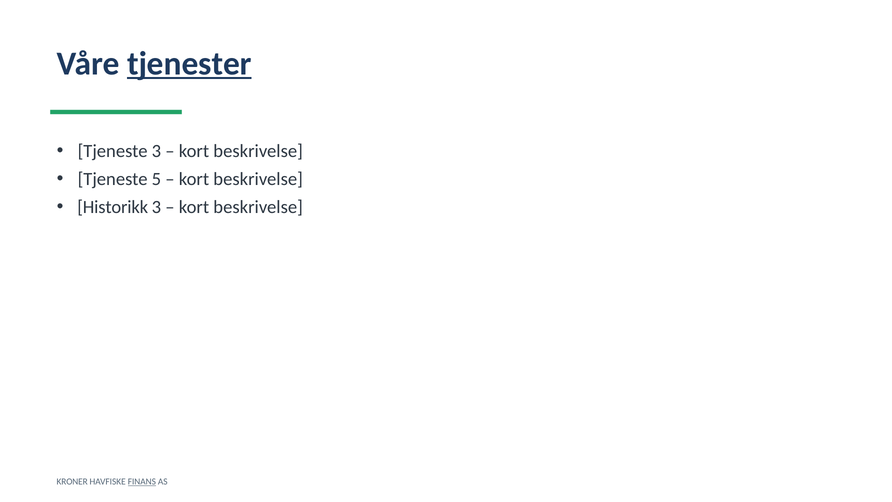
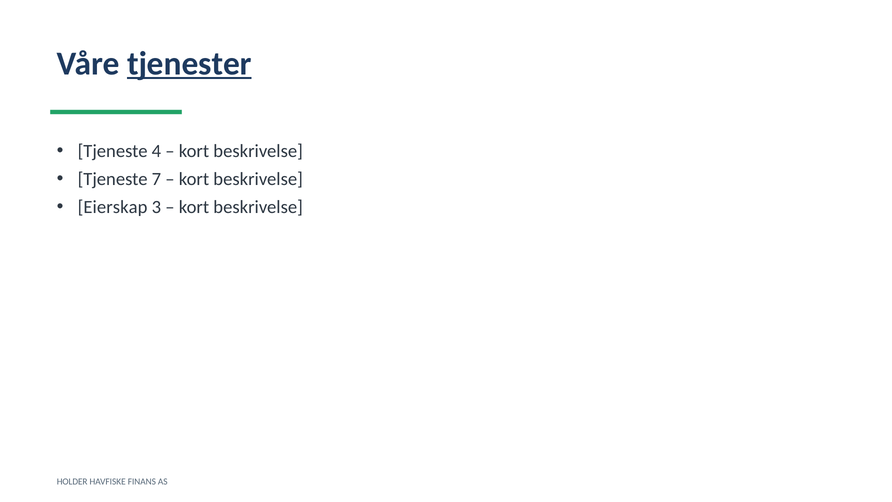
Tjeneste 3: 3 -> 4
5: 5 -> 7
Historikk: Historikk -> Eierskap
KRONER: KRONER -> HOLDER
FINANS underline: present -> none
